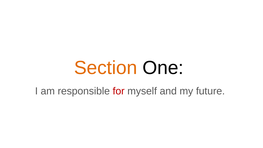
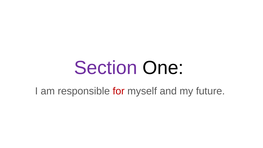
Section colour: orange -> purple
